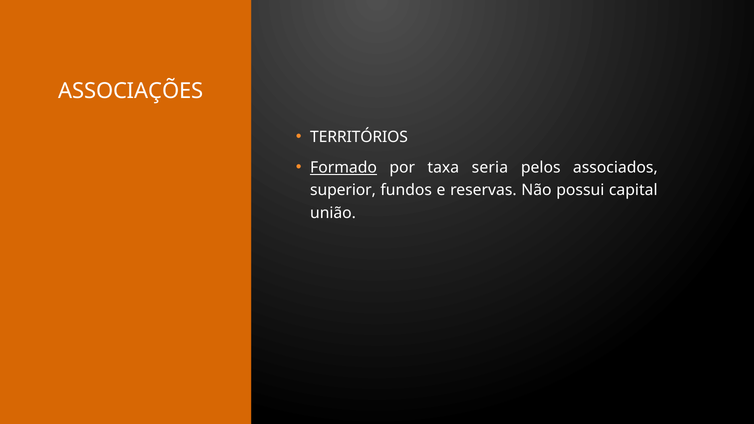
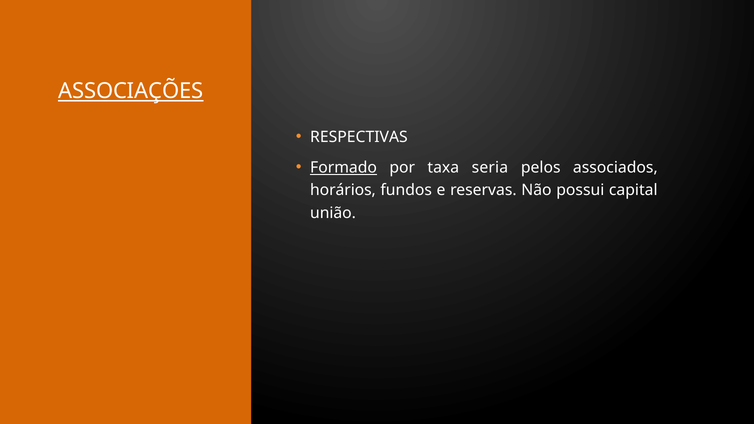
ASSOCIAÇÕES underline: none -> present
TERRITÓRIOS: TERRITÓRIOS -> RESPECTIVAS
superior: superior -> horários
